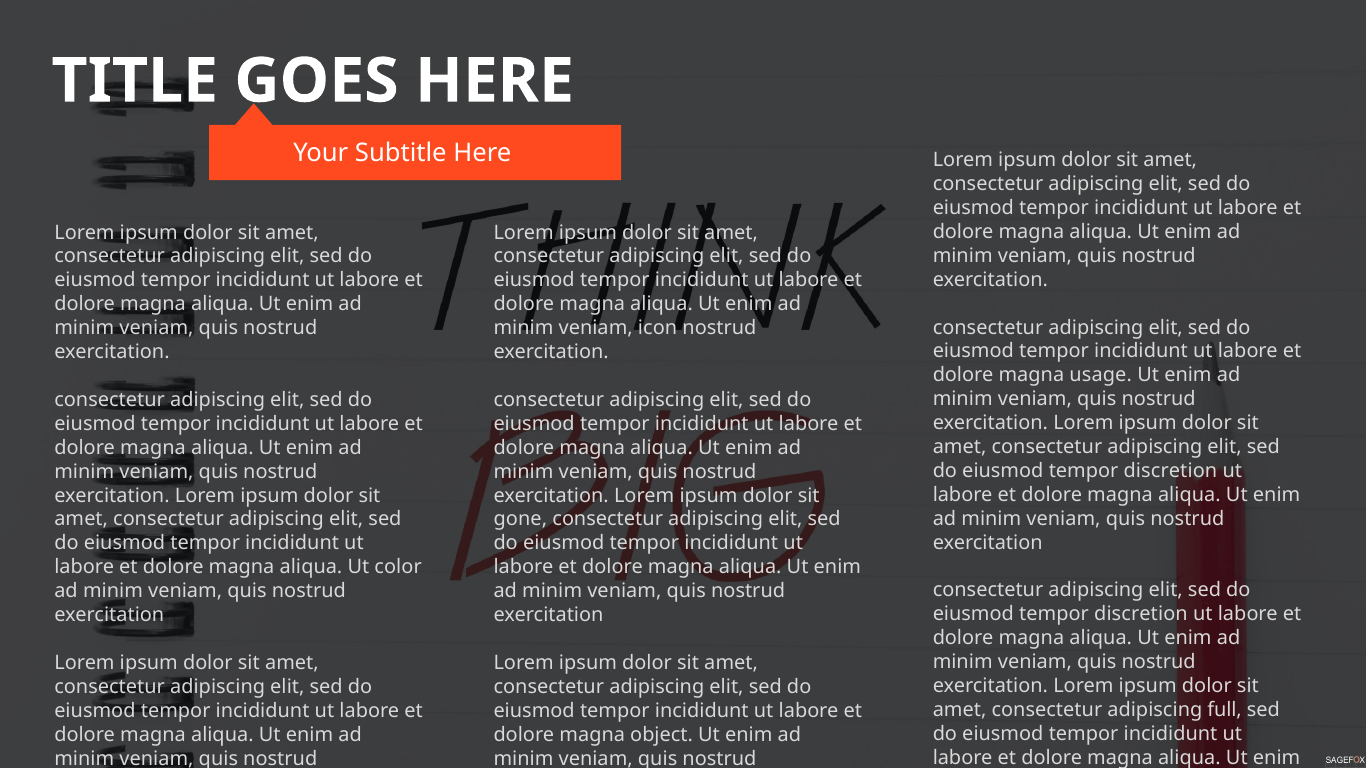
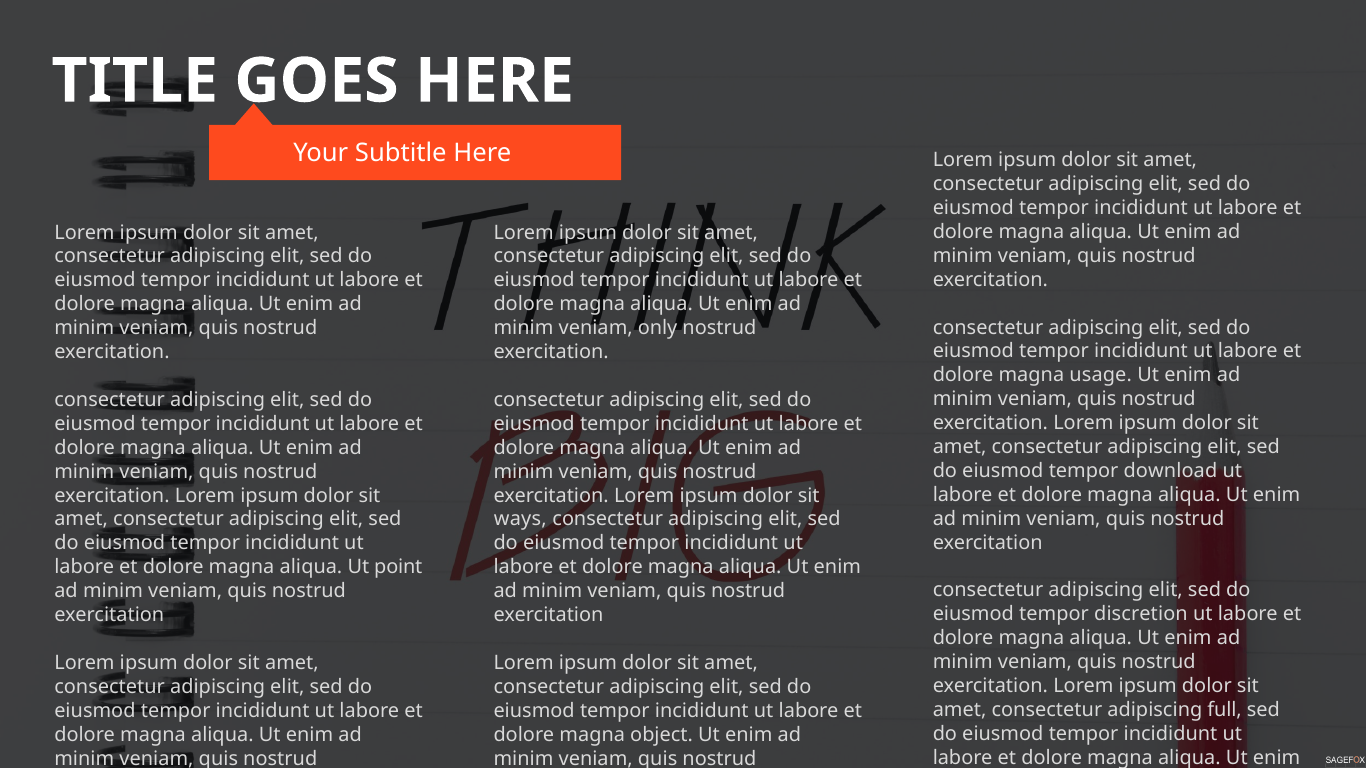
icon: icon -> only
discretion at (1170, 471): discretion -> download
gone: gone -> ways
color: color -> point
